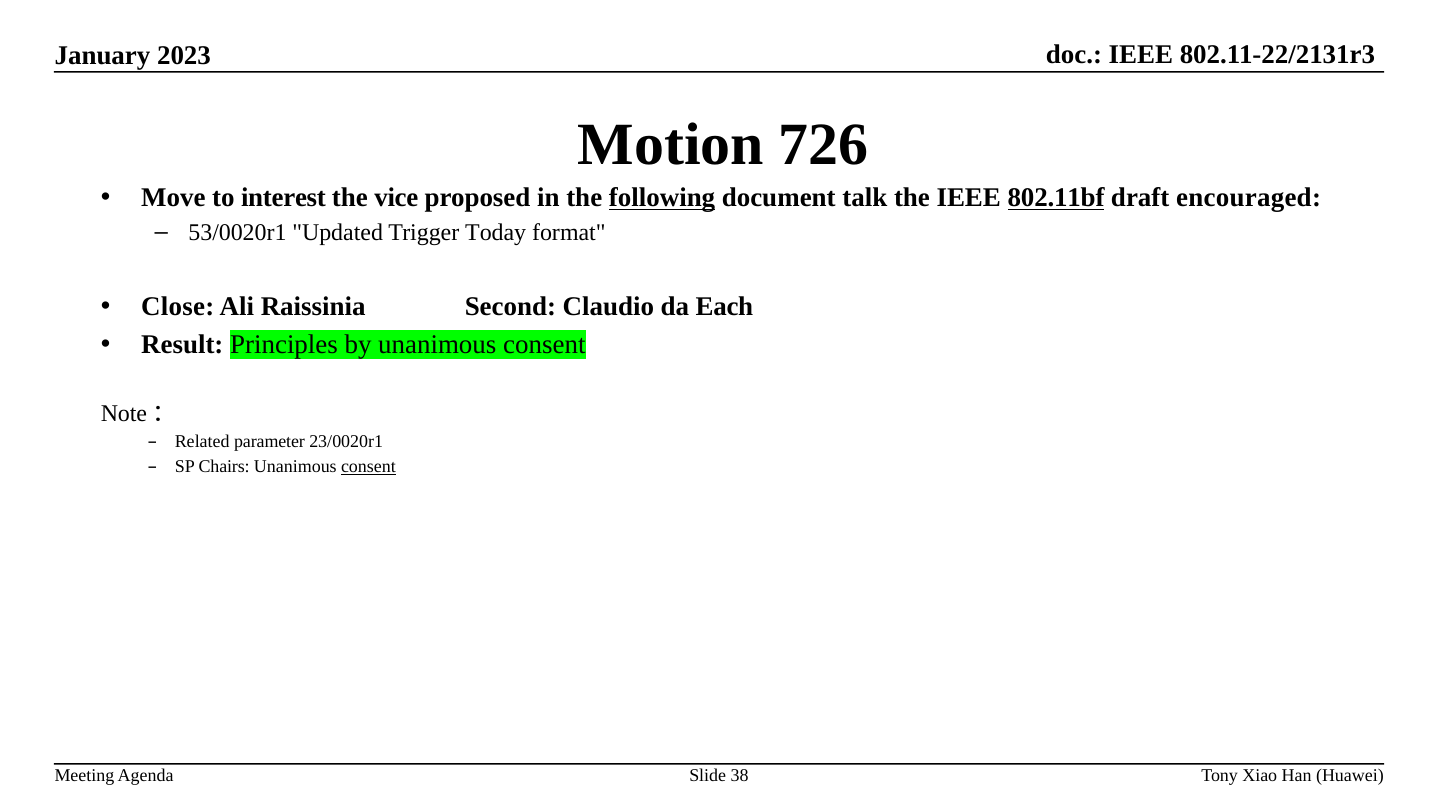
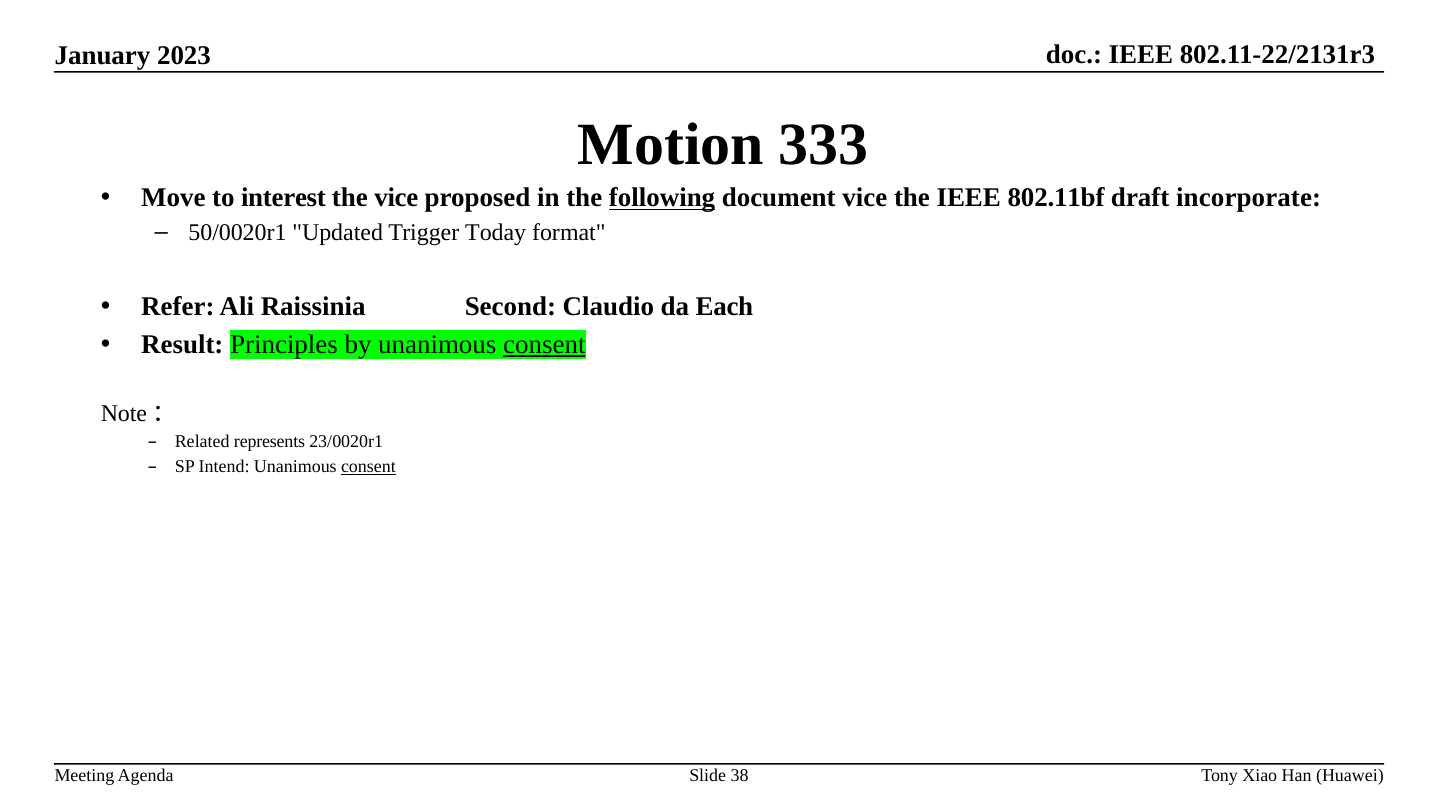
726: 726 -> 333
document talk: talk -> vice
802.11bf underline: present -> none
encouraged: encouraged -> incorporate
53/0020r1: 53/0020r1 -> 50/0020r1
Close: Close -> Refer
consent at (544, 345) underline: none -> present
parameter: parameter -> represents
Chairs: Chairs -> Intend
